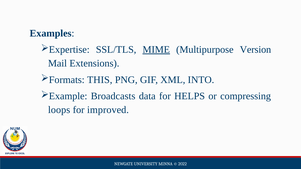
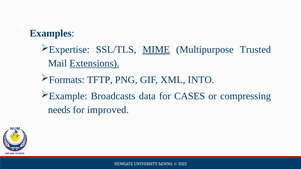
Version: Version -> Trusted
Extensions underline: none -> present
THIS: THIS -> TFTP
HELPS: HELPS -> CASES
loops: loops -> needs
